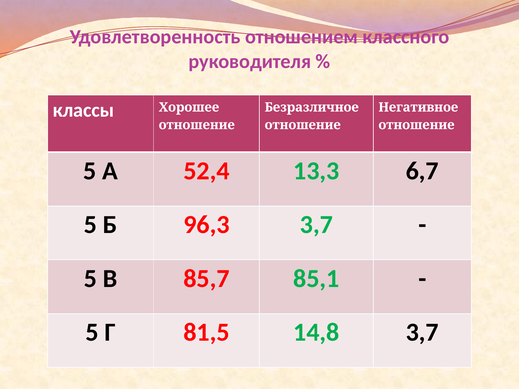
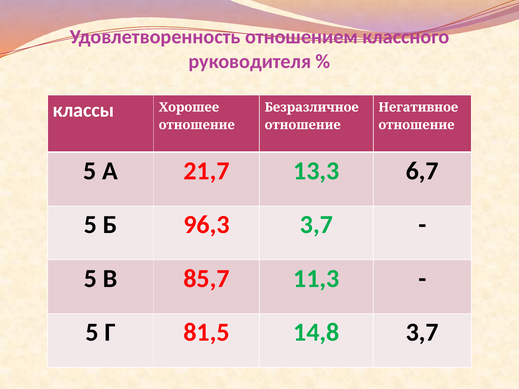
52,4: 52,4 -> 21,7
85,1: 85,1 -> 11,3
